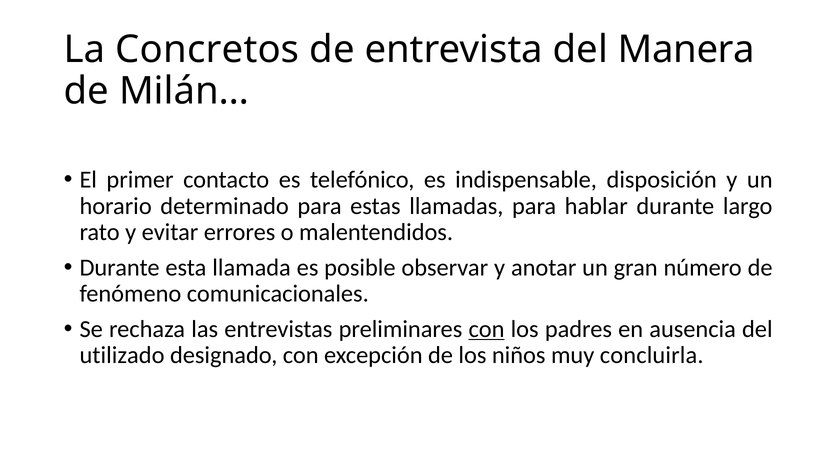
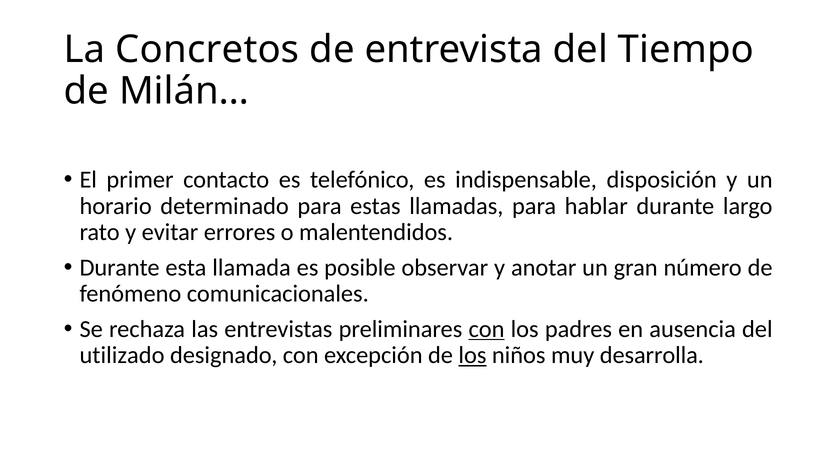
Manera: Manera -> Tiempo
los at (472, 355) underline: none -> present
concluirla: concluirla -> desarrolla
